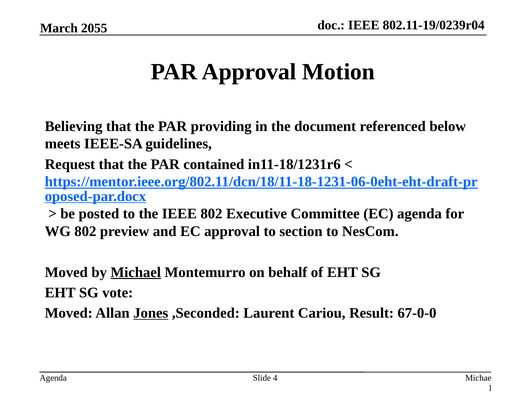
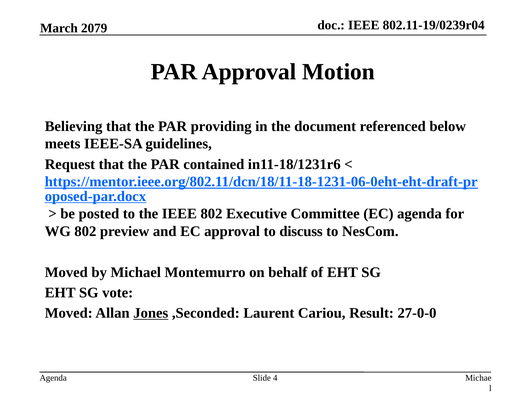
2055: 2055 -> 2079
section: section -> discuss
Michael underline: present -> none
67-0-0: 67-0-0 -> 27-0-0
